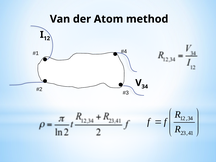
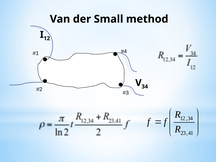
Atom: Atom -> Small
